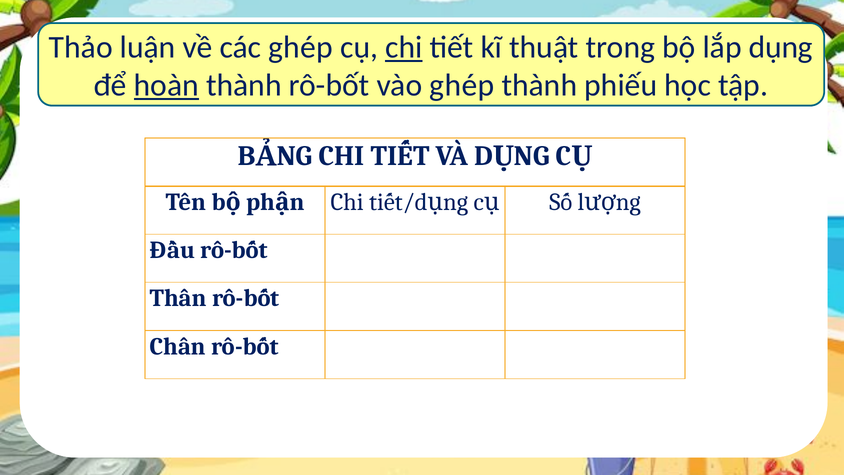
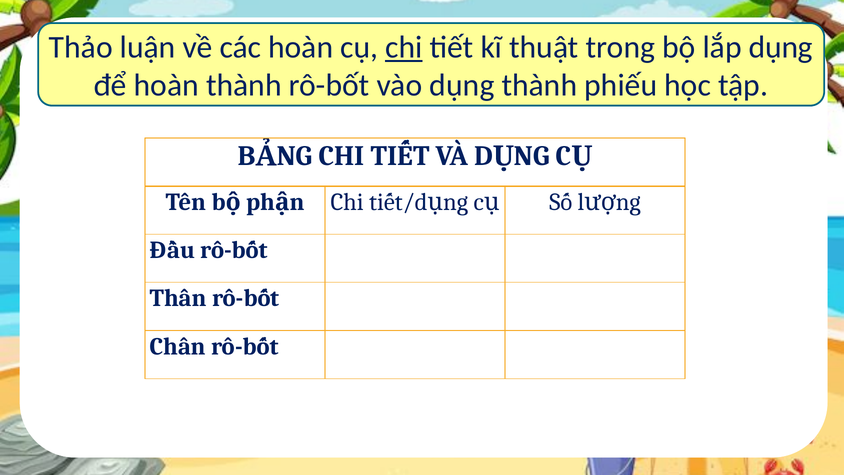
các ghép: ghép -> hoàn
hoàn at (166, 86) underline: present -> none
vào ghép: ghép -> dụng
